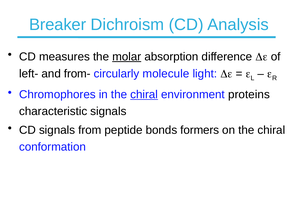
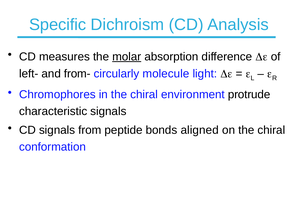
Breaker: Breaker -> Specific
chiral at (144, 95) underline: present -> none
proteins: proteins -> protrude
formers: formers -> aligned
